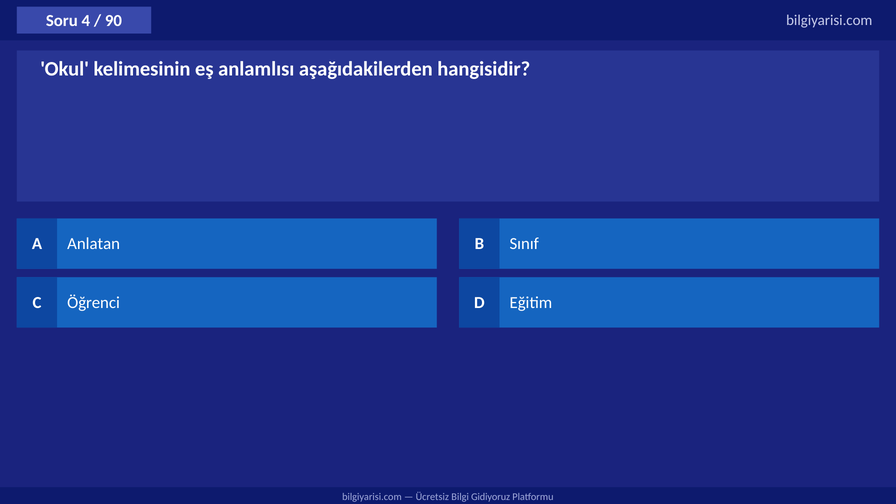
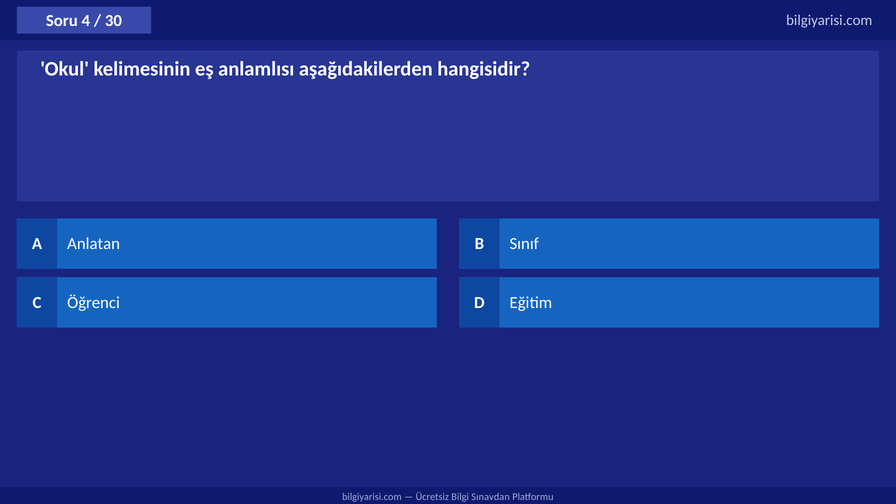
90: 90 -> 30
Gidiyoruz: Gidiyoruz -> Sınavdan
